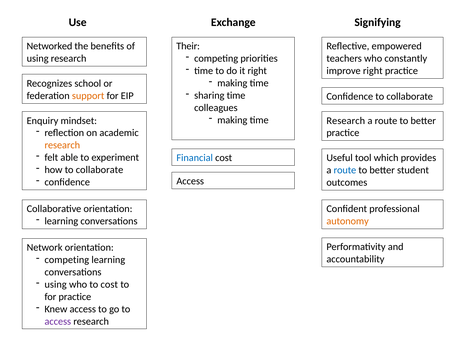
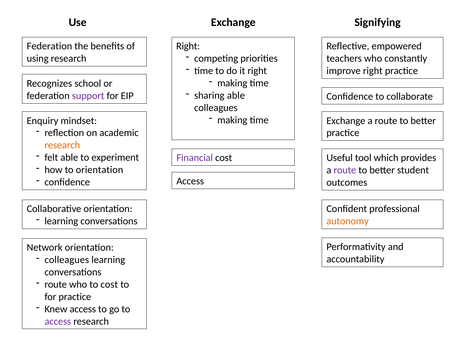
Networked at (49, 46): Networked -> Federation
Their at (188, 46): Their -> Right
sharing time: time -> able
support colour: orange -> purple
Research at (346, 121): Research -> Exchange
Financial colour: blue -> purple
how to collaborate: collaborate -> orientation
route at (345, 170) colour: blue -> purple
competing at (67, 260): competing -> colleagues
using at (56, 284): using -> route
